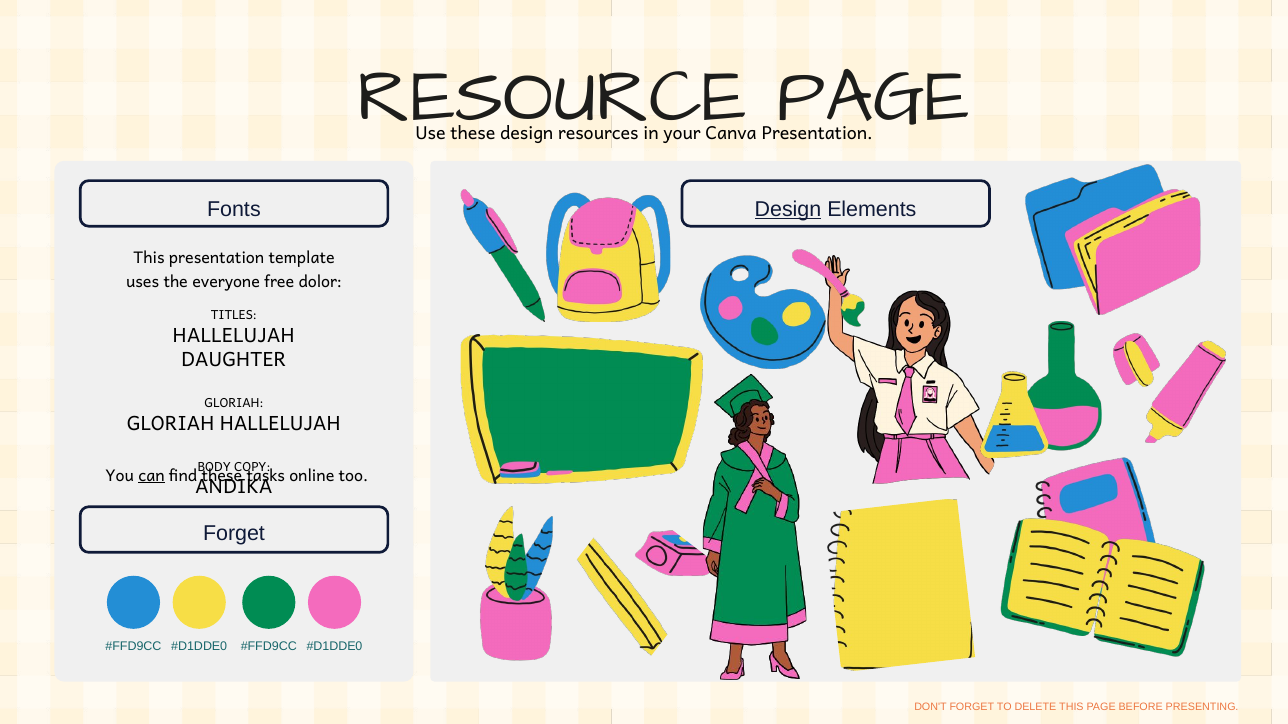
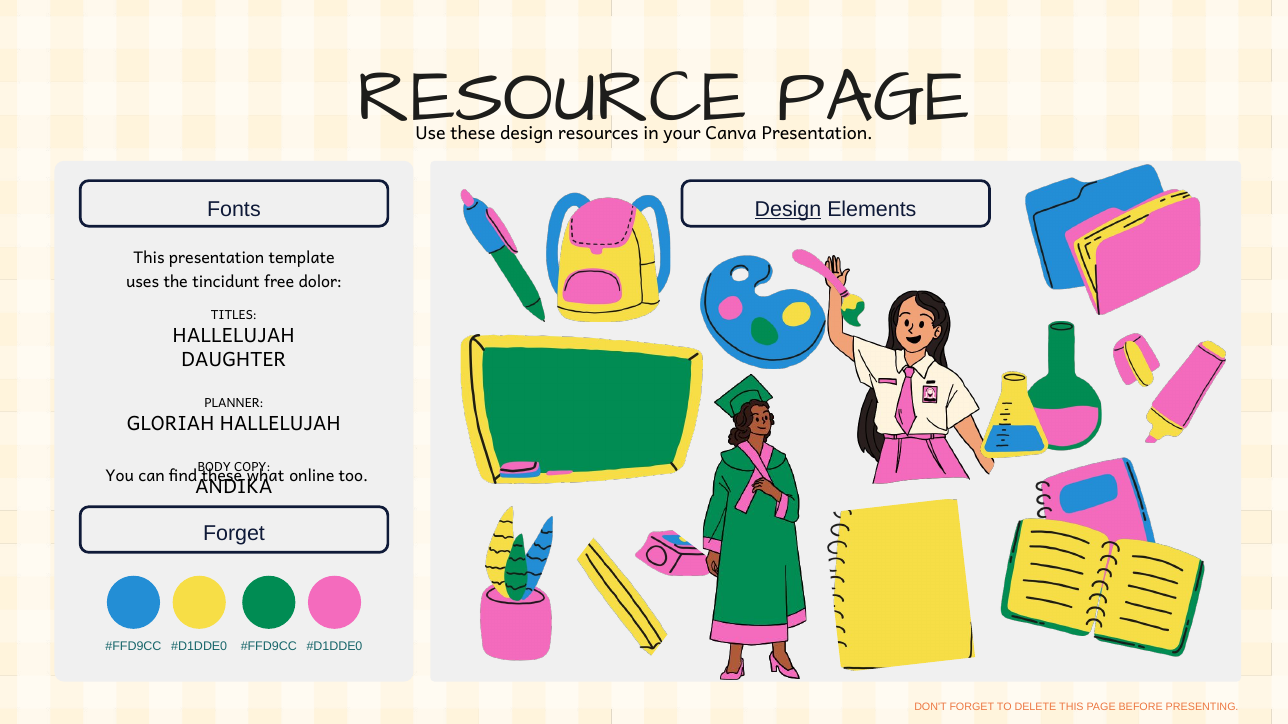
everyone: everyone -> tincidunt
GLORIAH at (234, 404): GLORIAH -> PLANNER
can underline: present -> none
tasks: tasks -> what
